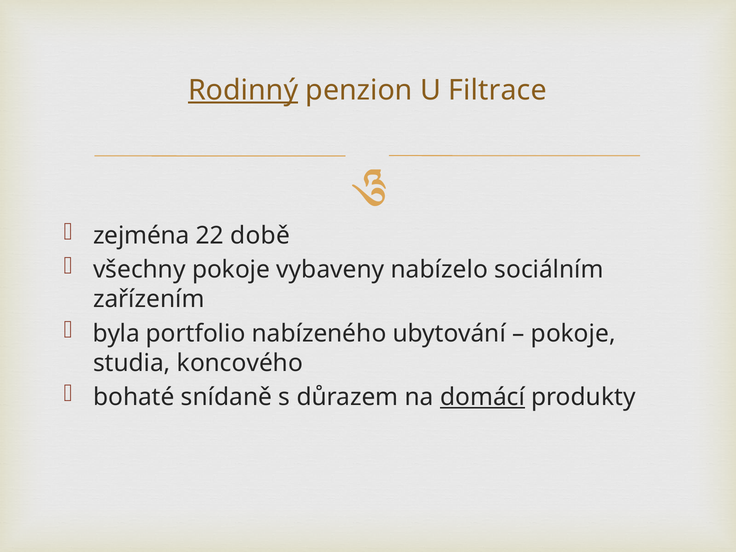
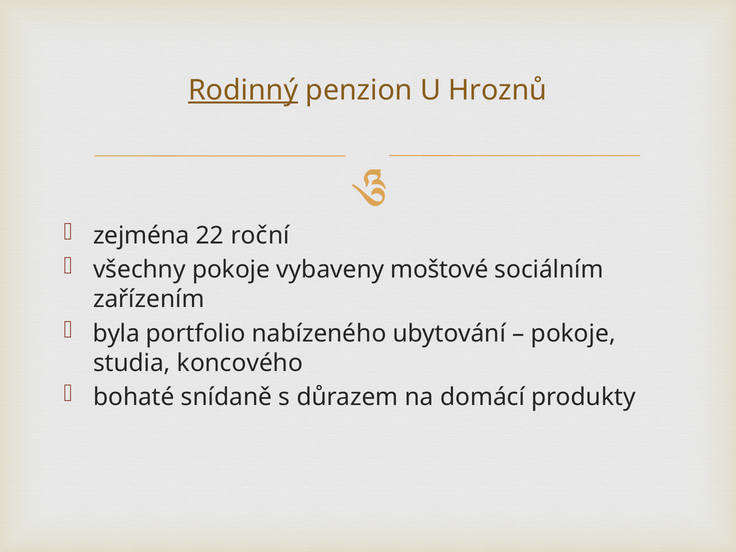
Filtrace: Filtrace -> Hroznů
době: době -> roční
nabízelo: nabízelo -> moštové
domácí underline: present -> none
